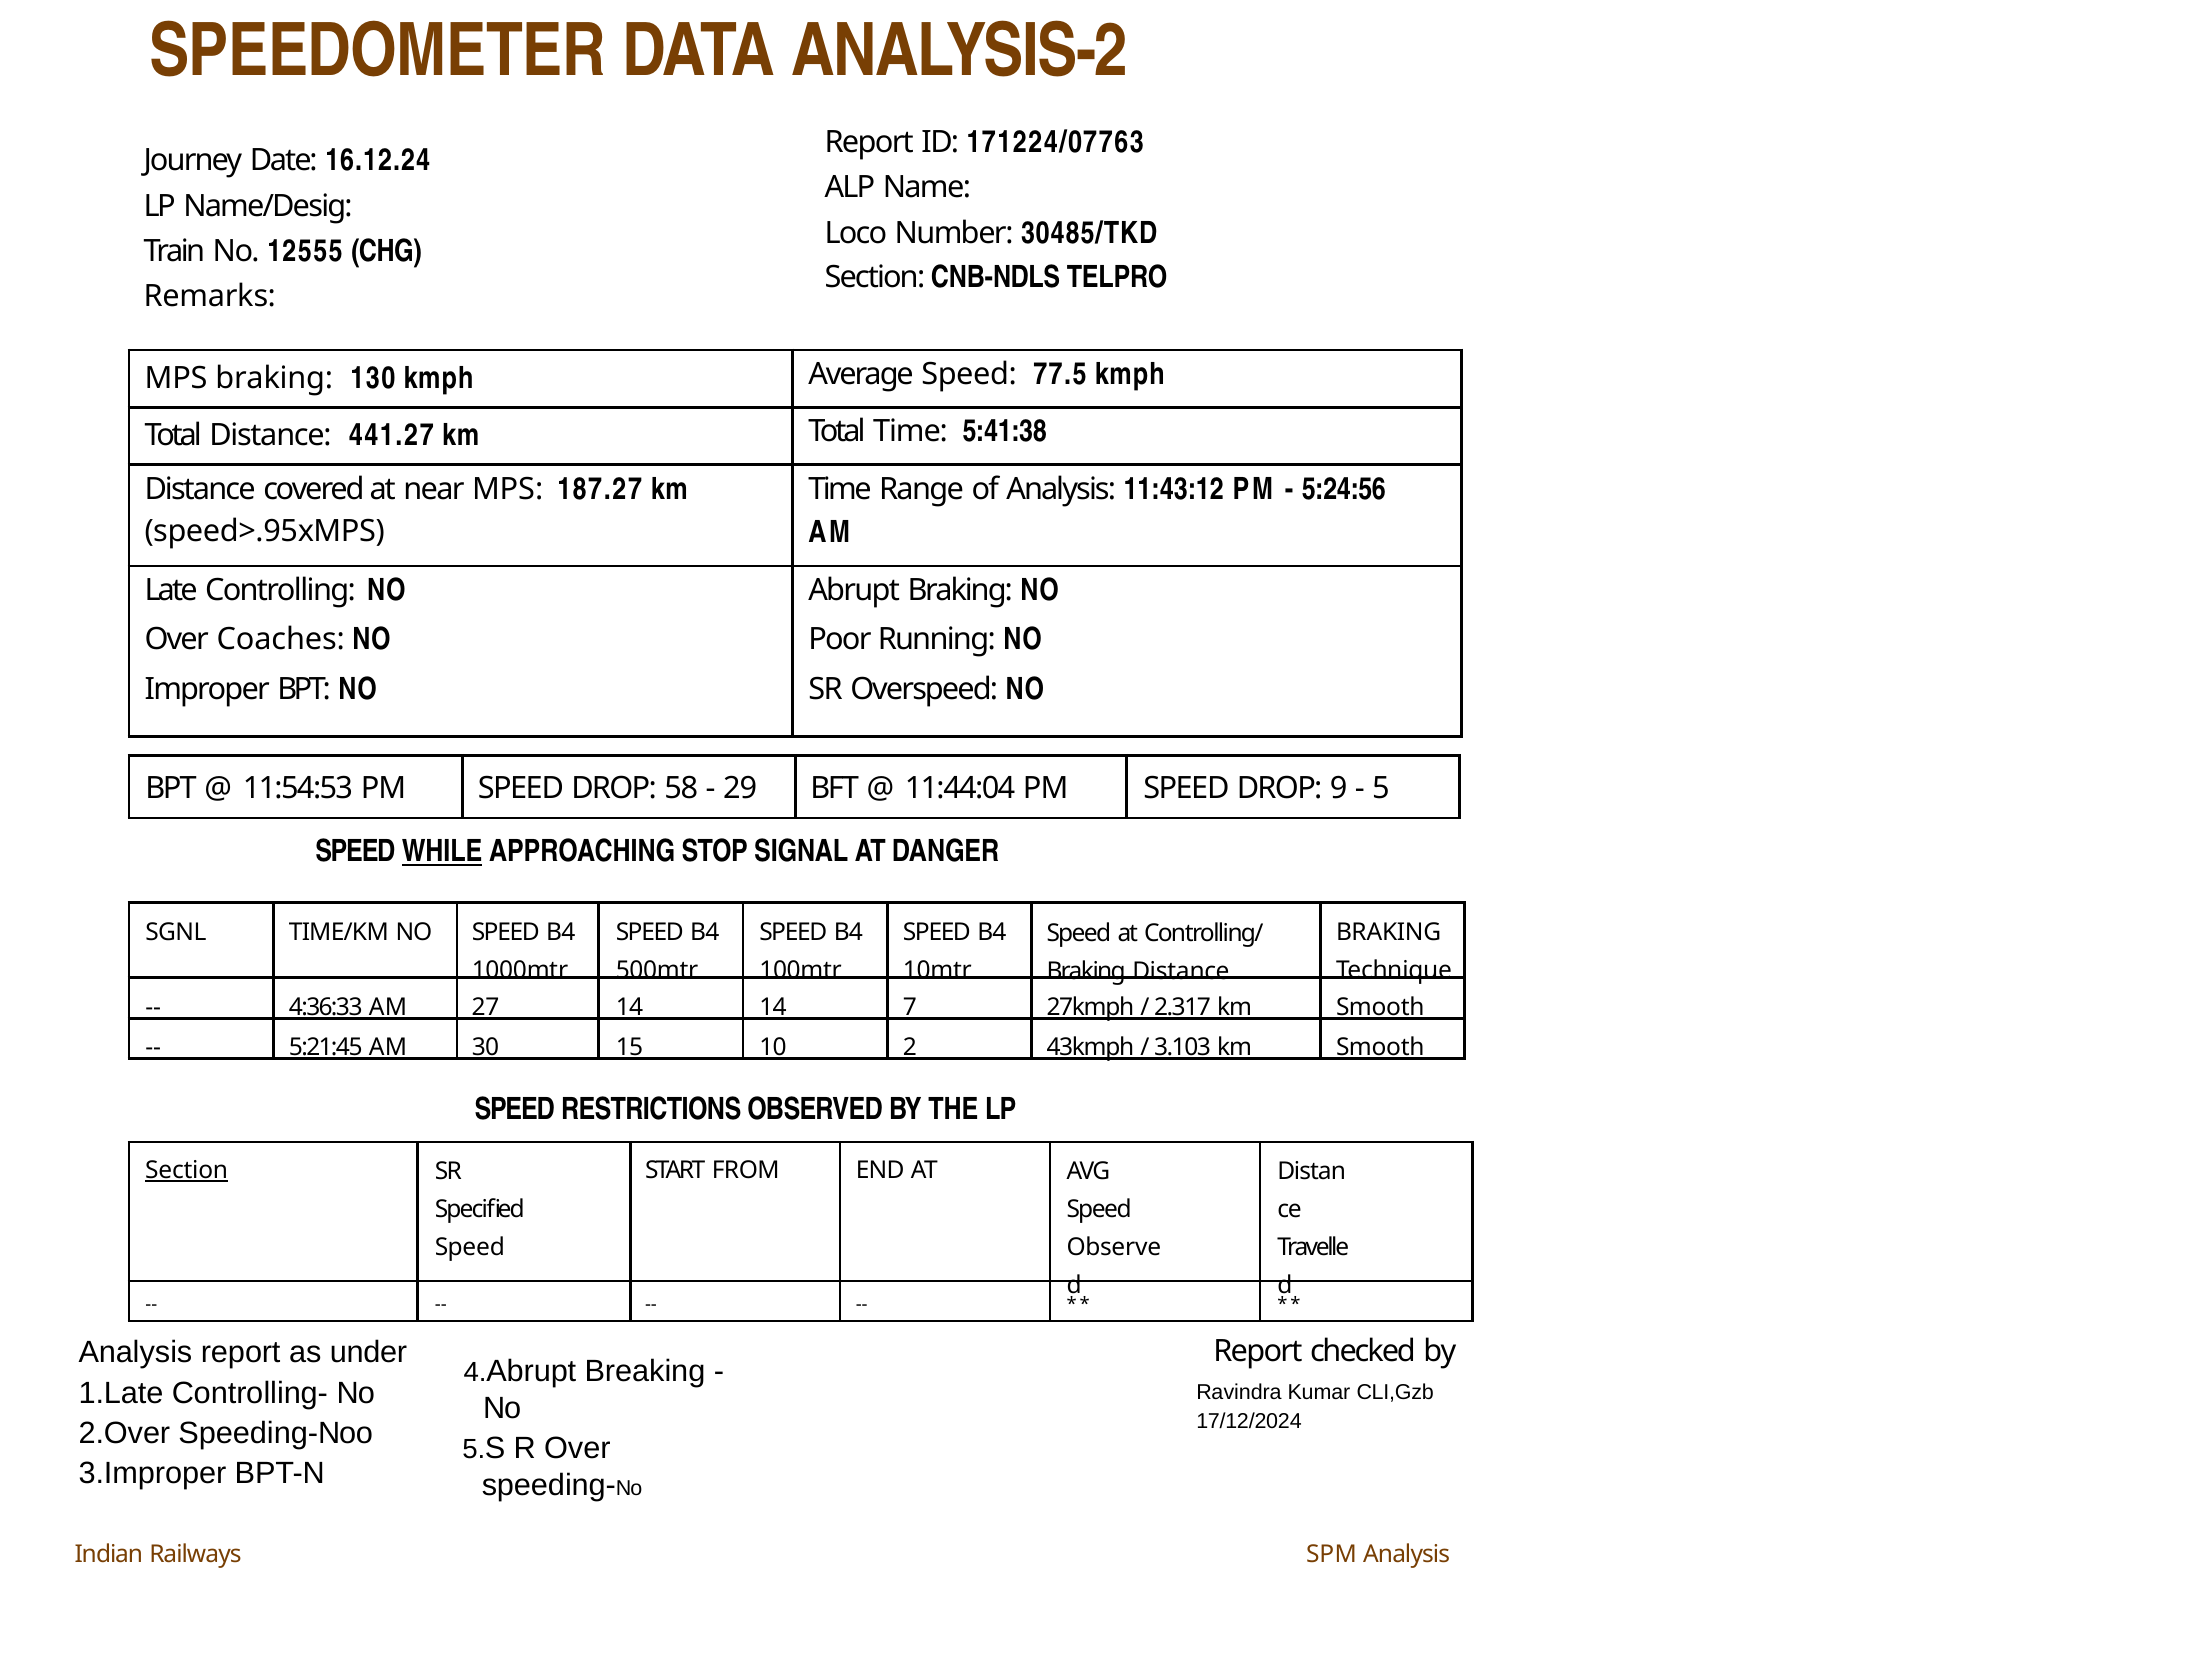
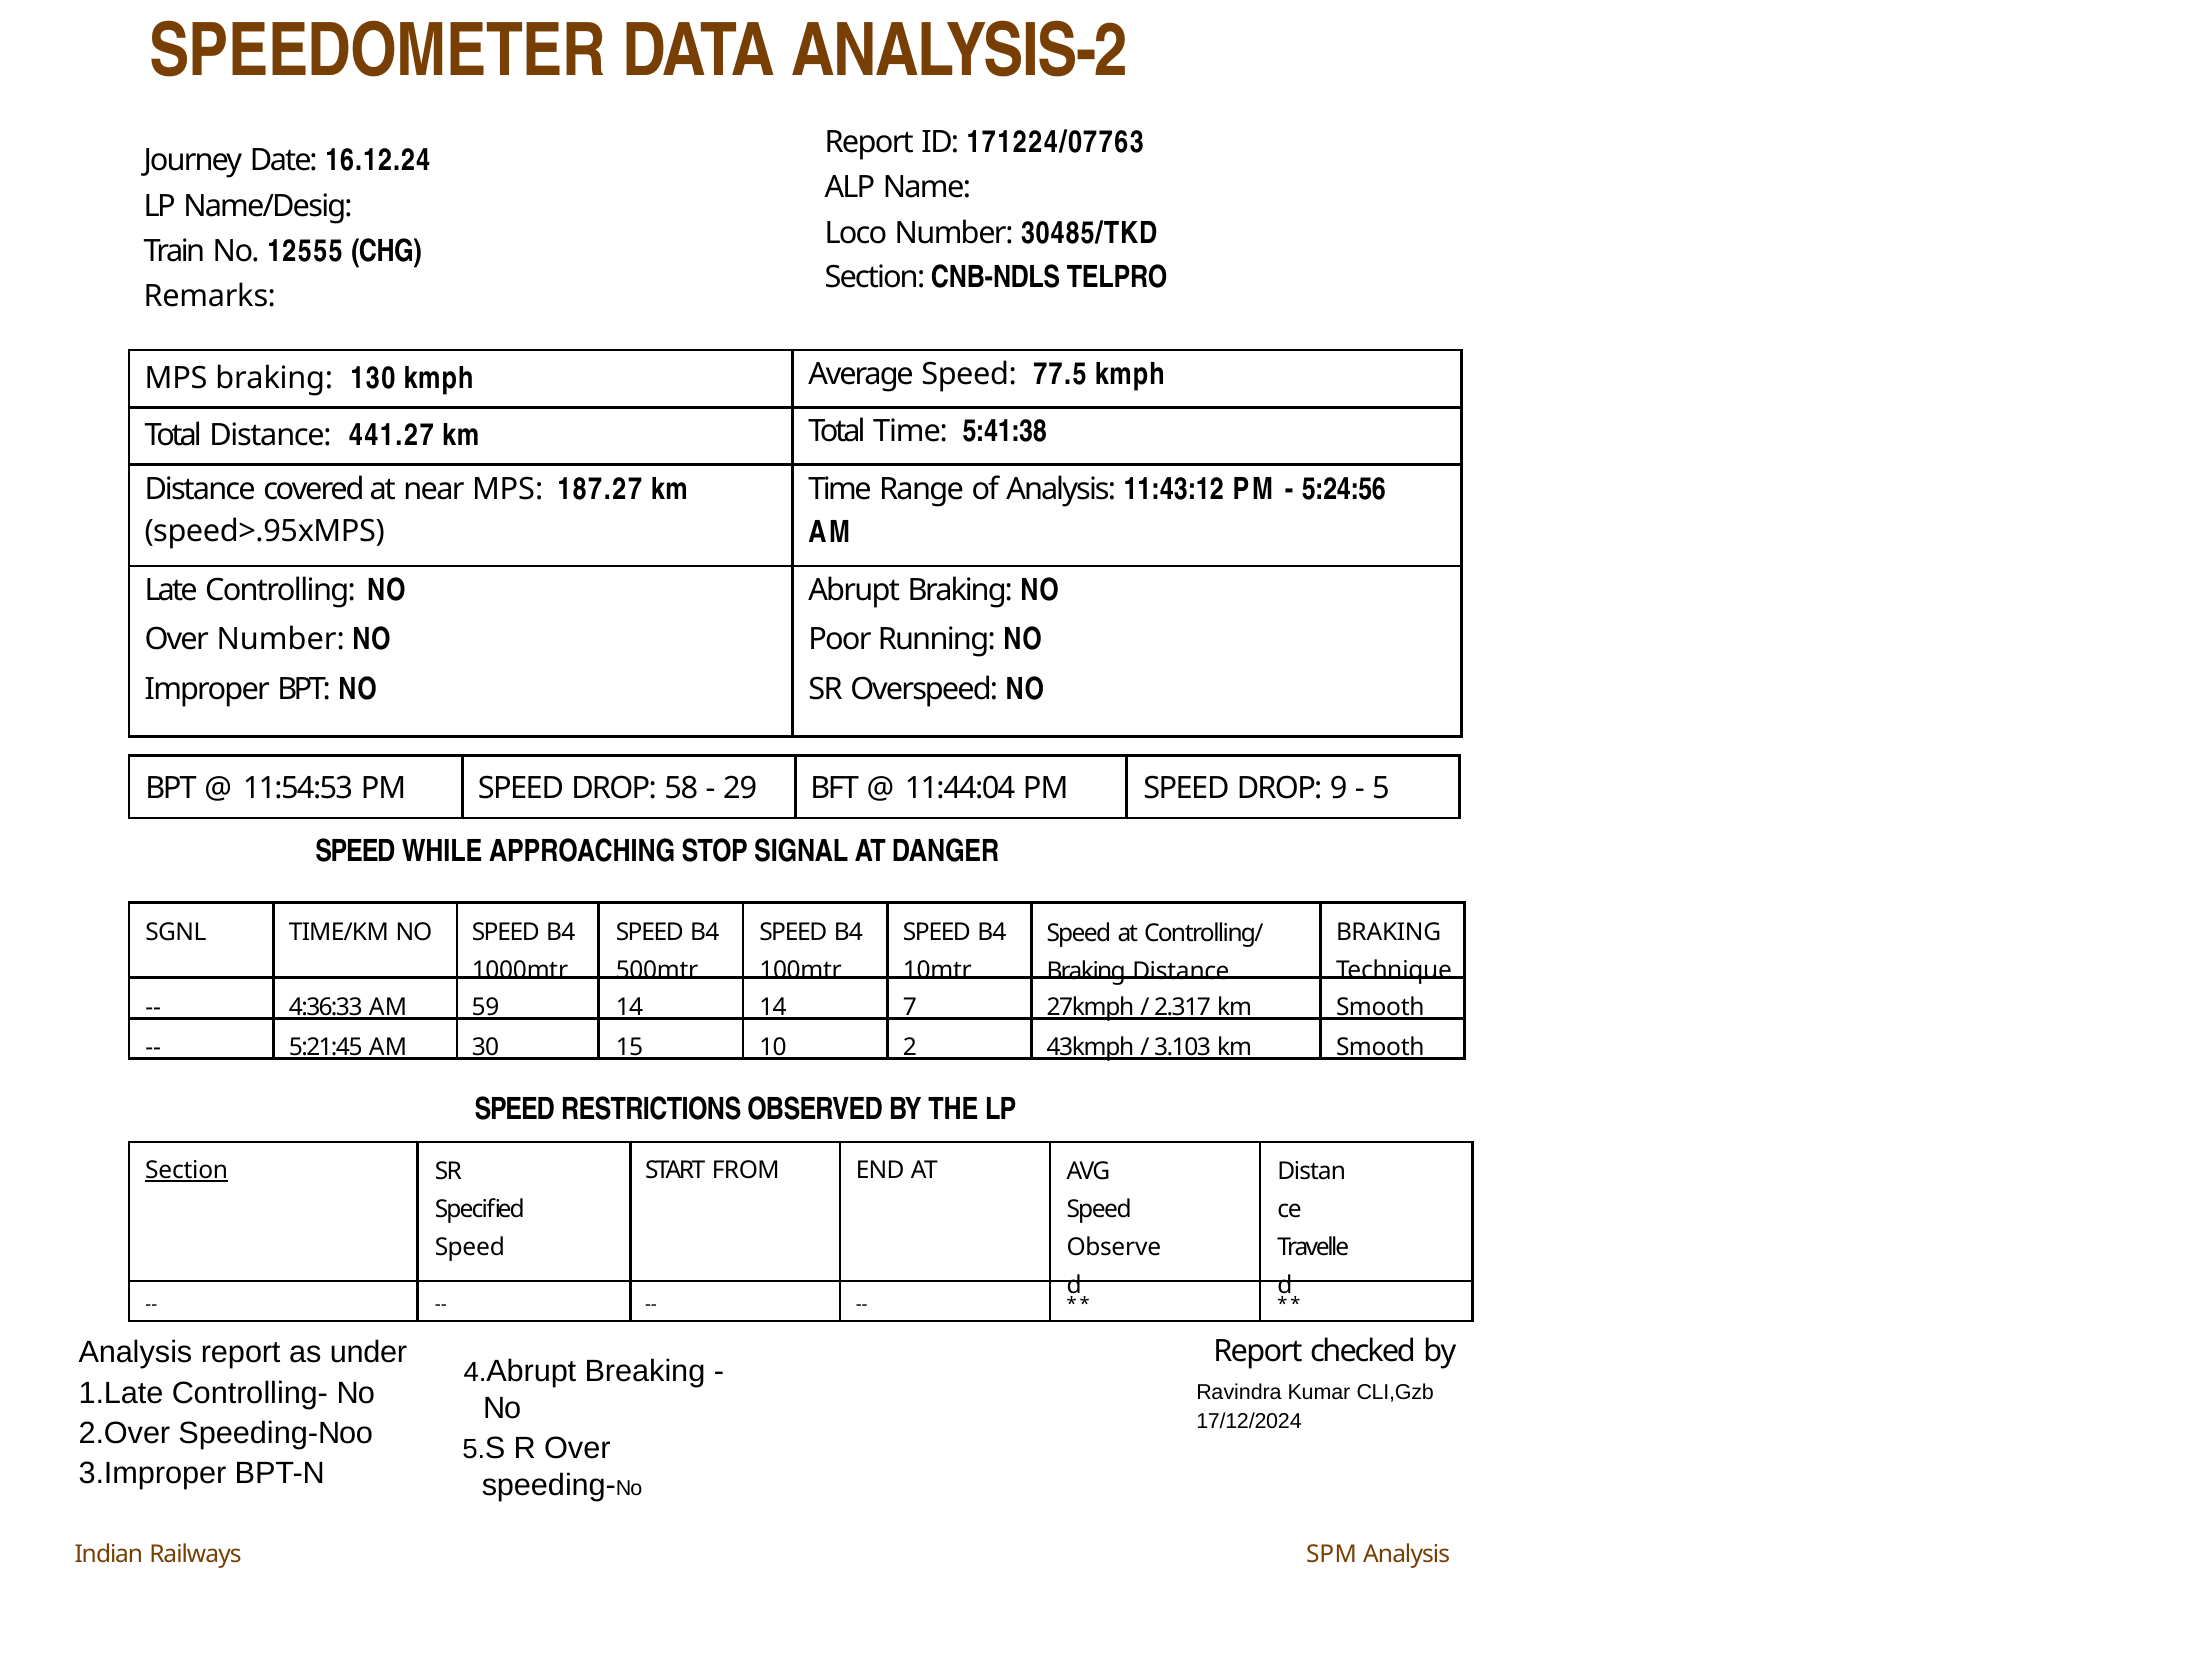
Over Coaches: Coaches -> Number
WHILE underline: present -> none
27: 27 -> 59
